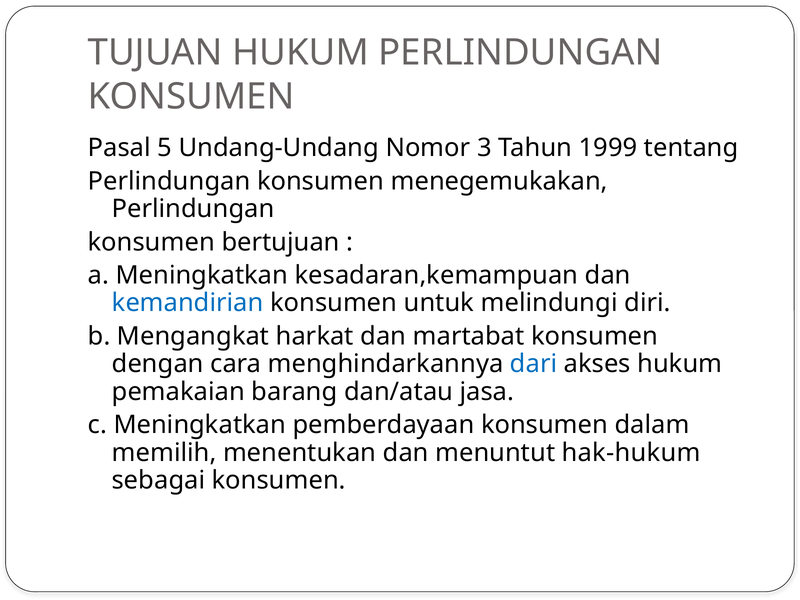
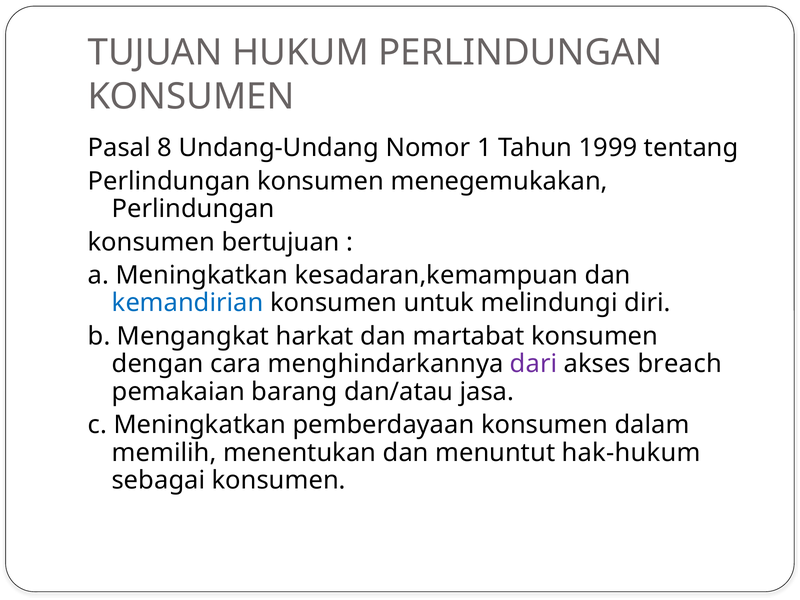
5: 5 -> 8
3: 3 -> 1
dari colour: blue -> purple
akses hukum: hukum -> breach
